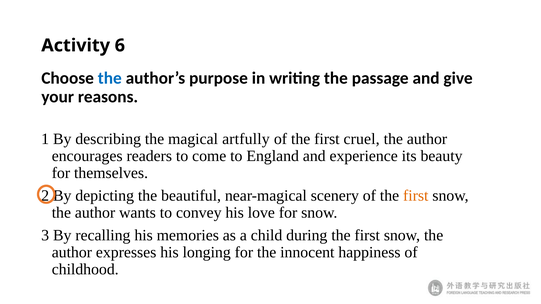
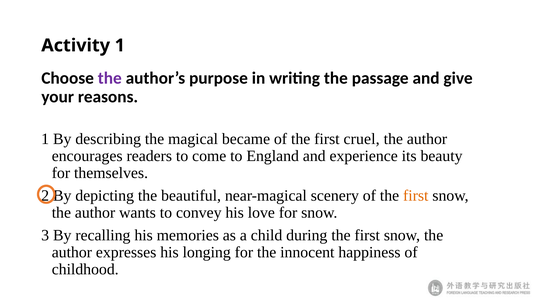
Activity 6: 6 -> 1
the at (110, 78) colour: blue -> purple
artfully: artfully -> became
